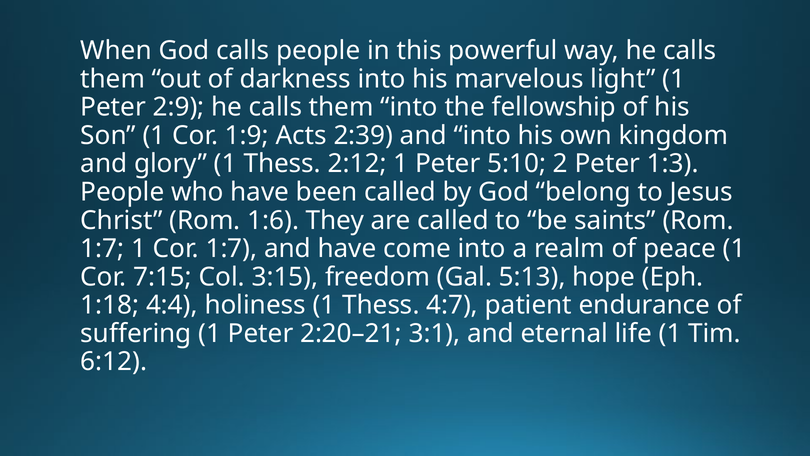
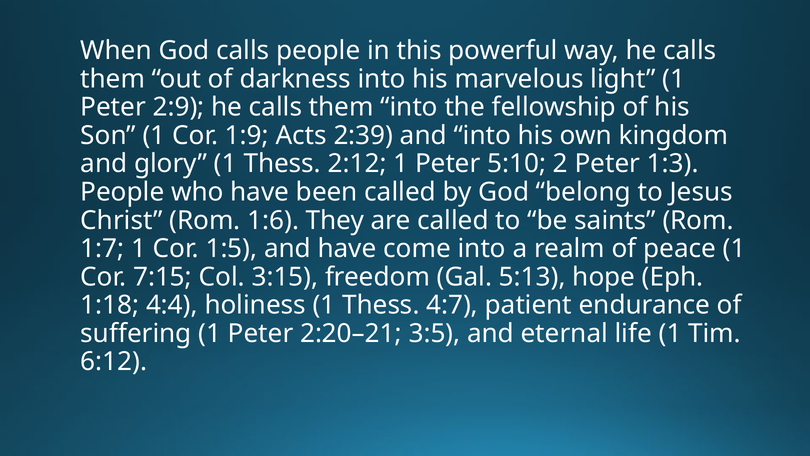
Cor 1:7: 1:7 -> 1:5
3:1: 3:1 -> 3:5
